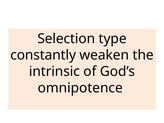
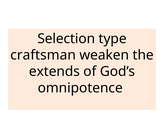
constantly: constantly -> craftsman
intrinsic: intrinsic -> extends
